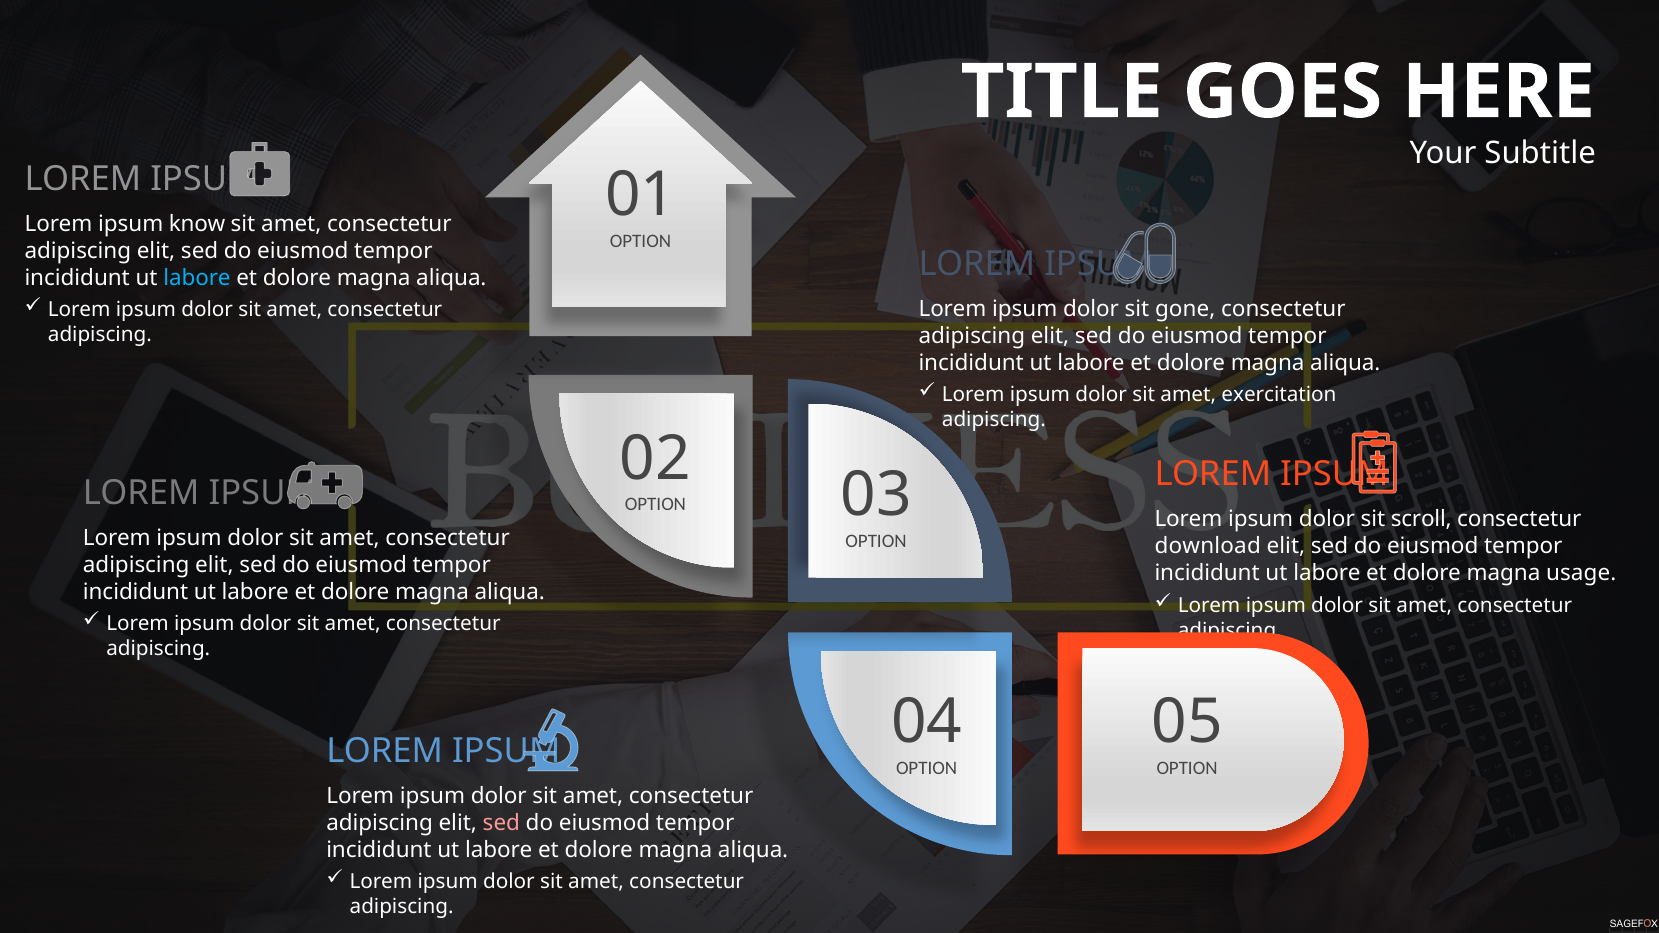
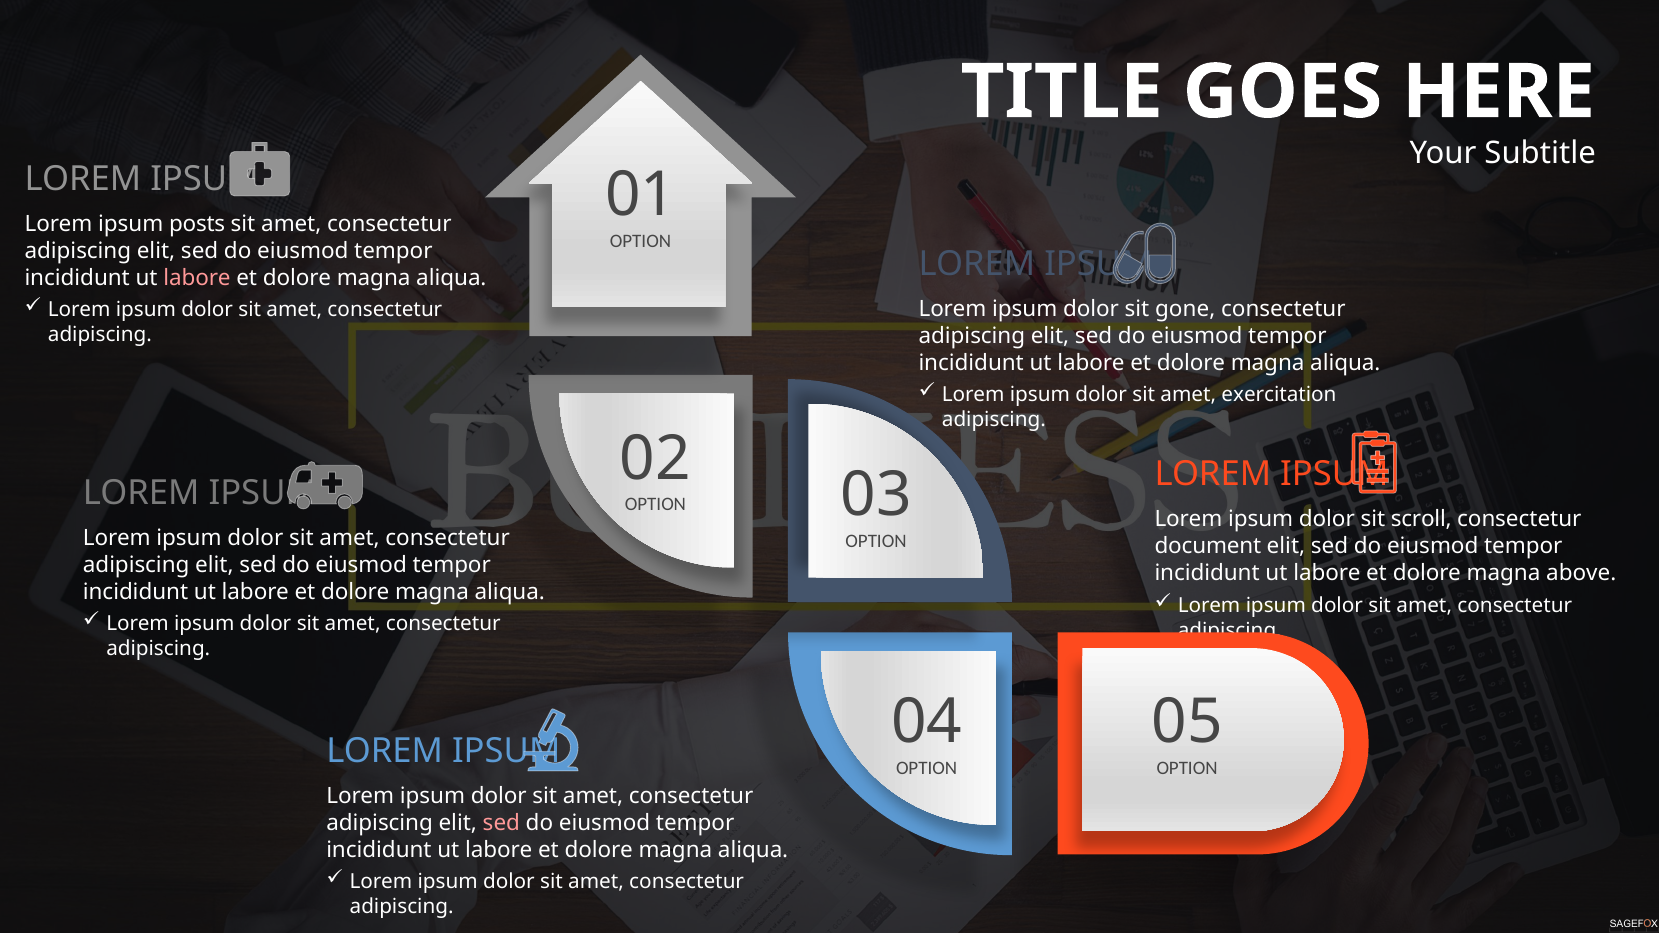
know: know -> posts
labore at (197, 278) colour: light blue -> pink
download: download -> document
usage: usage -> above
